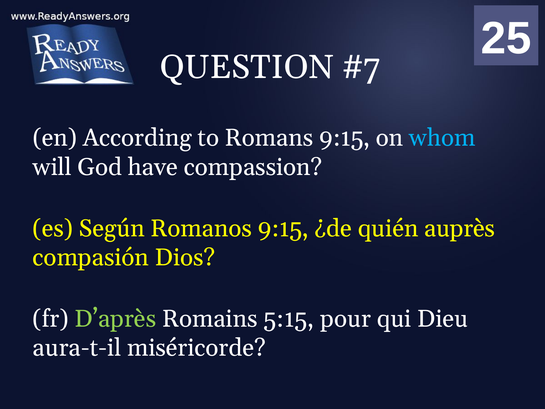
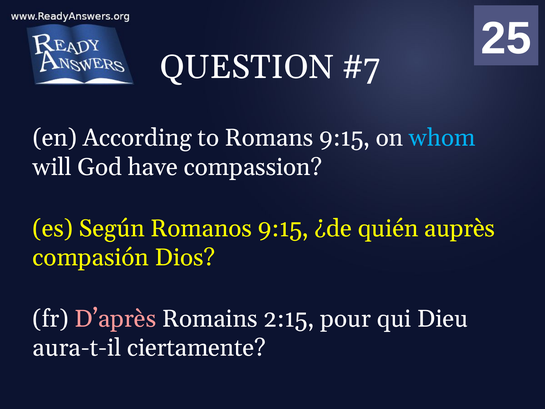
D’après colour: light green -> pink
5:15: 5:15 -> 2:15
miséricorde: miséricorde -> ciertamente
